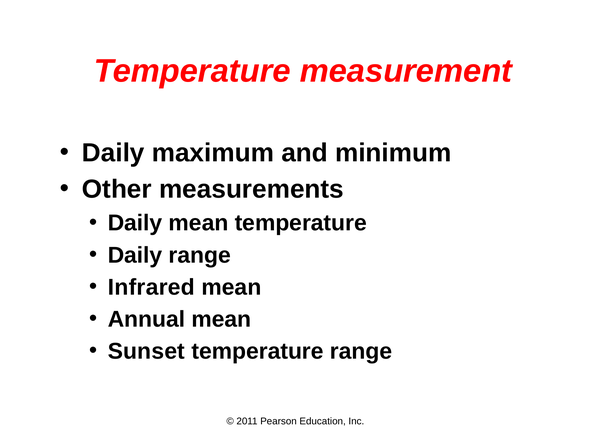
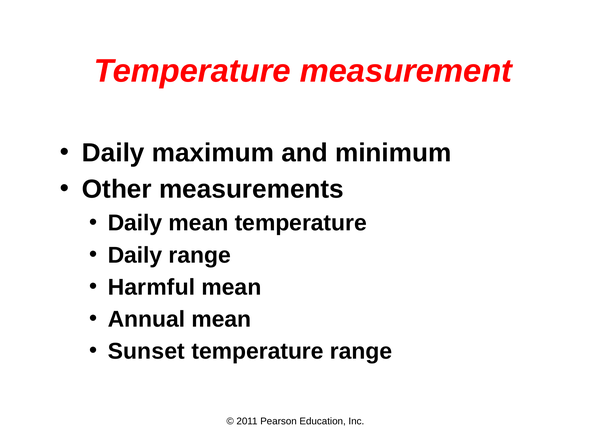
Infrared: Infrared -> Harmful
